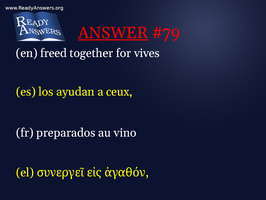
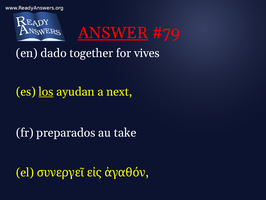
freed: freed -> dado
los underline: none -> present
ceux: ceux -> next
vino: vino -> take
